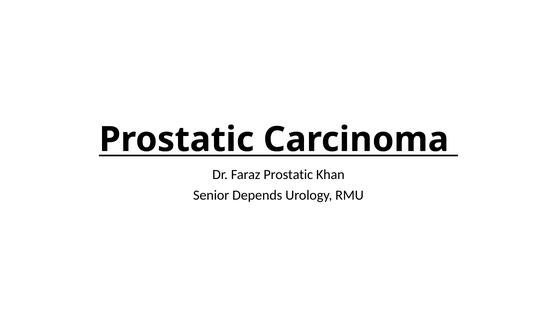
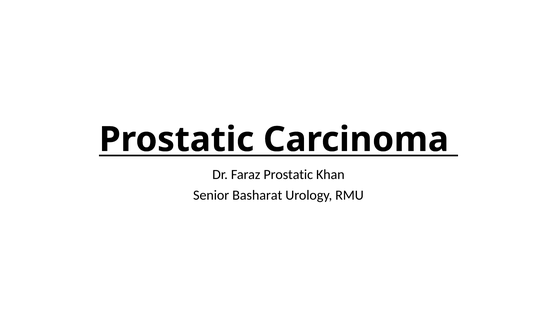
Depends: Depends -> Basharat
